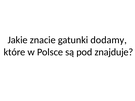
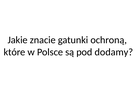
dodamy: dodamy -> ochroną
znajduje: znajduje -> dodamy
